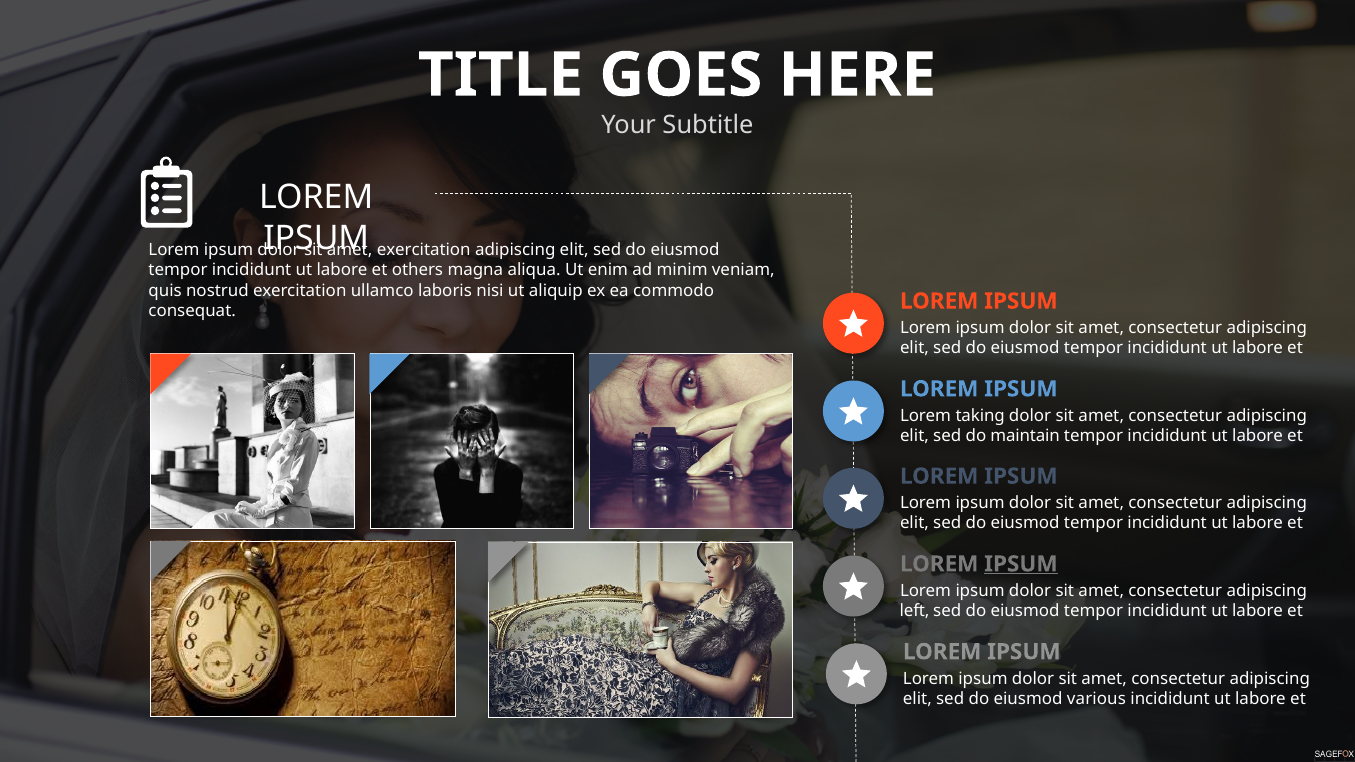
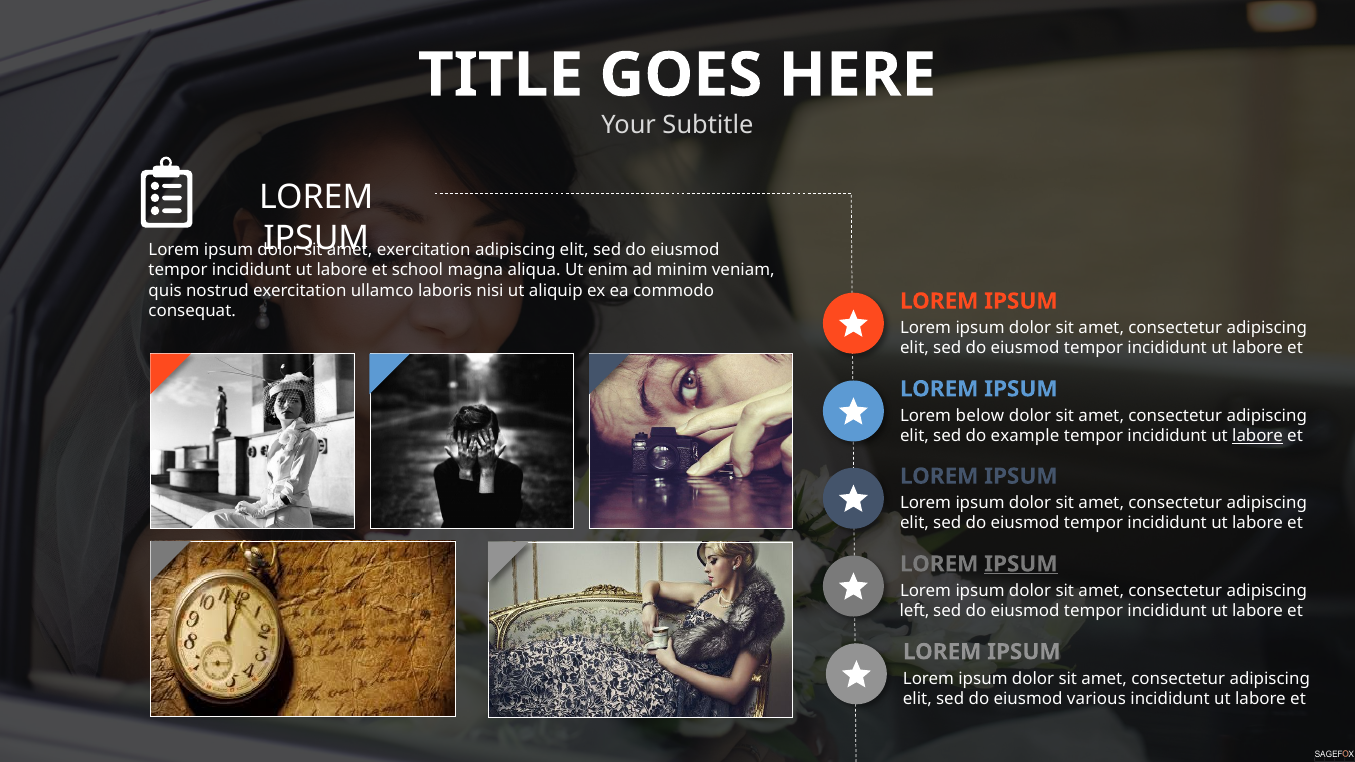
others: others -> school
taking: taking -> below
maintain: maintain -> example
labore at (1258, 436) underline: none -> present
